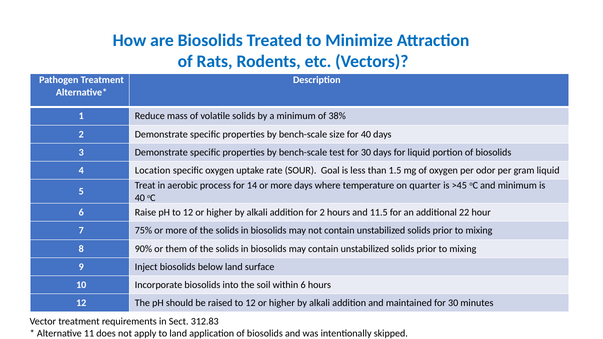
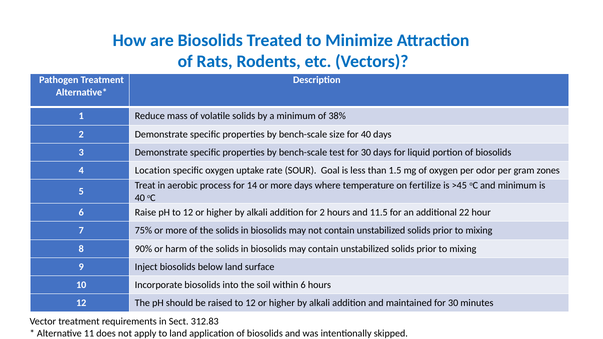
gram liquid: liquid -> zones
quarter: quarter -> fertilize
them: them -> harm
